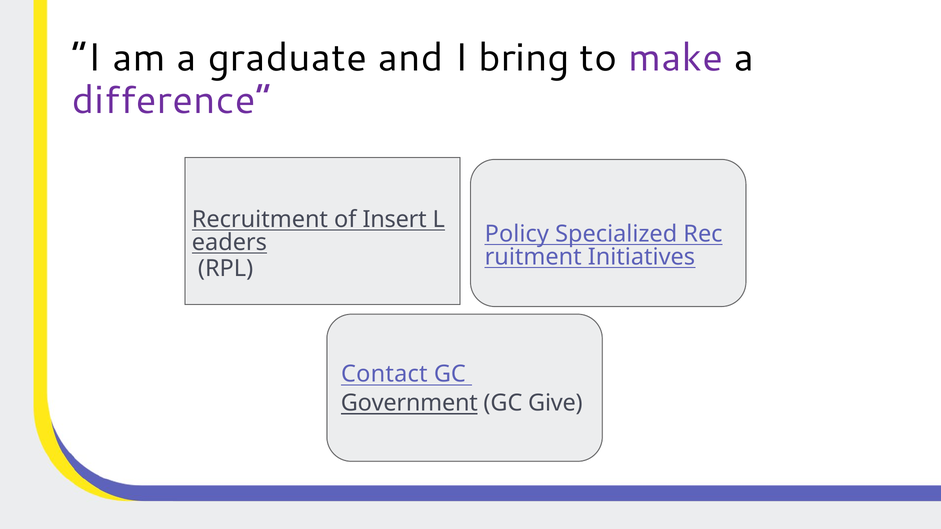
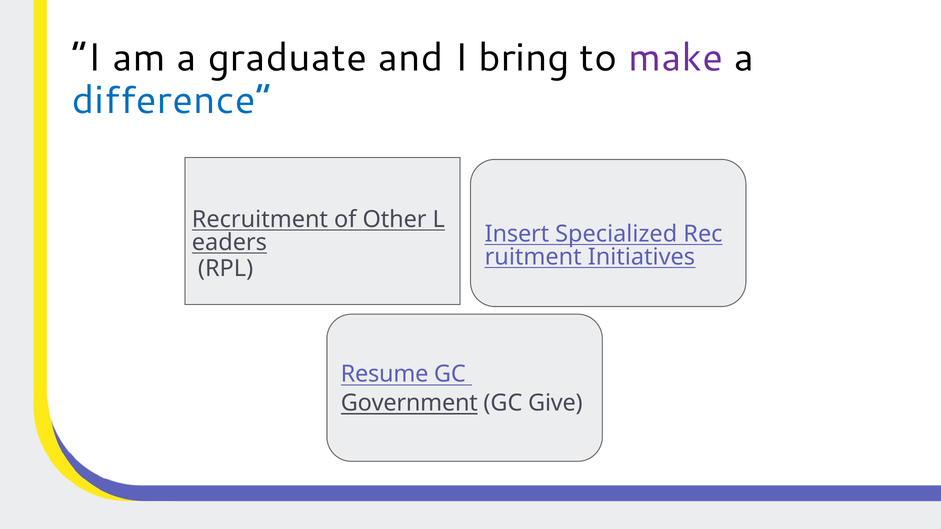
difference colour: purple -> blue
Insert: Insert -> Other
Policy: Policy -> Insert
Contact: Contact -> Resume
